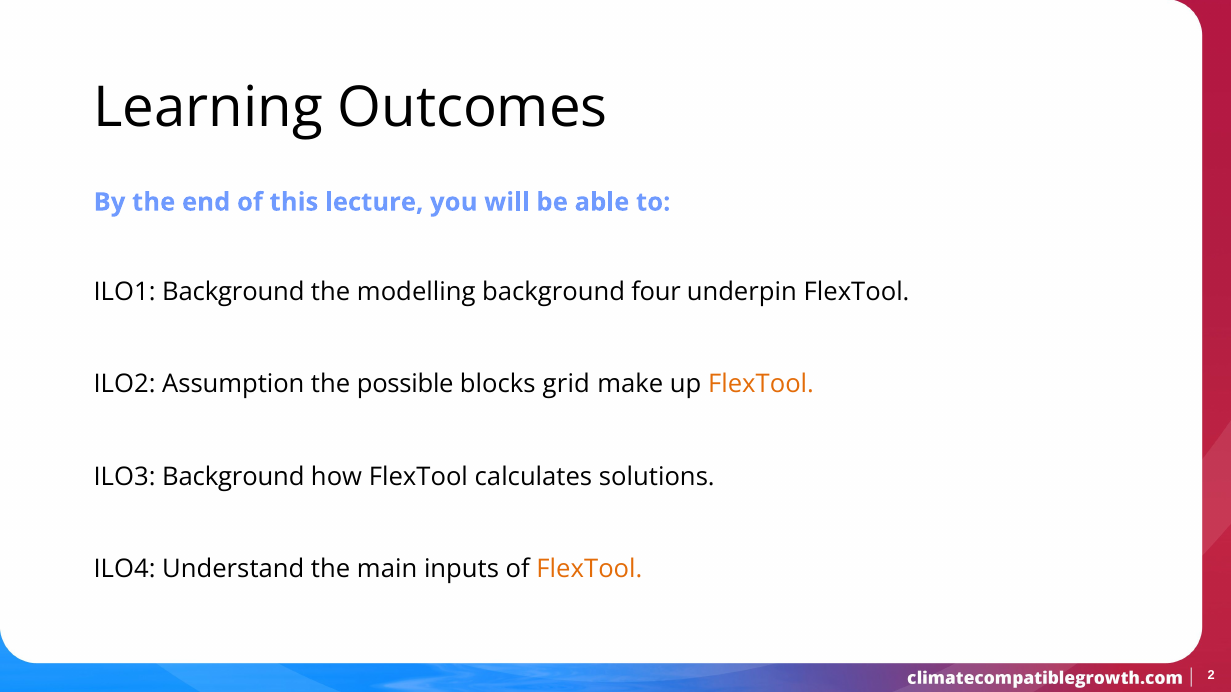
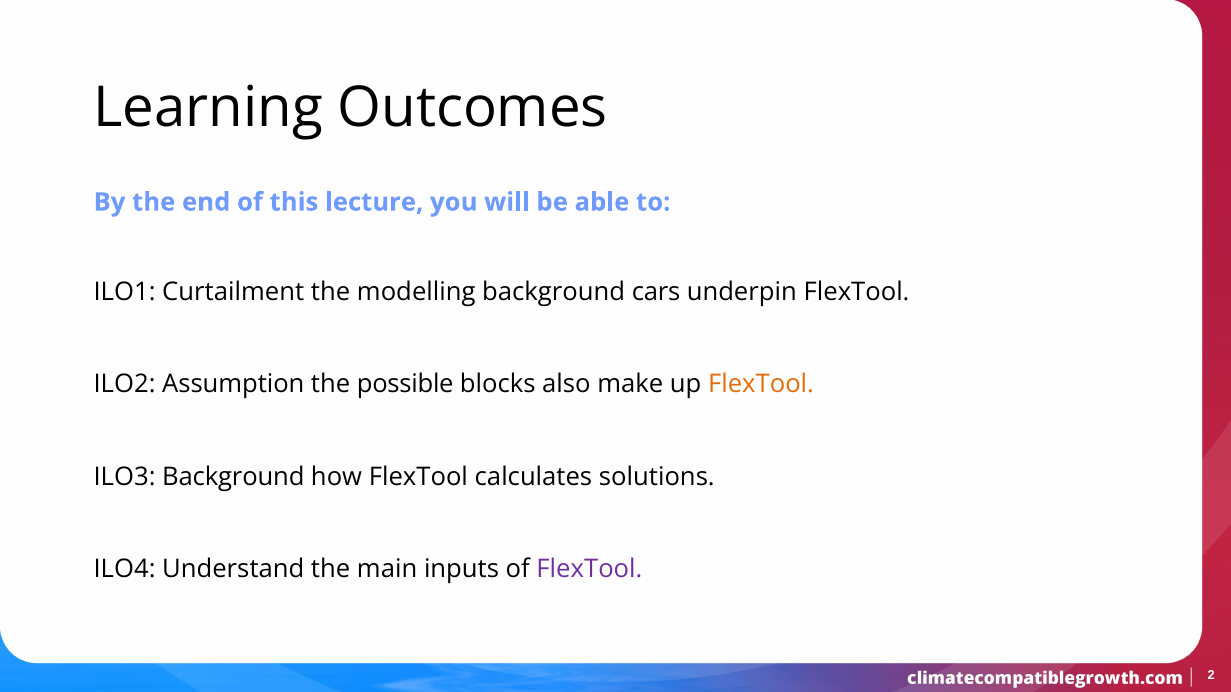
ILO1 Background: Background -> Curtailment
four: four -> cars
grid: grid -> also
FlexTool at (589, 570) colour: orange -> purple
